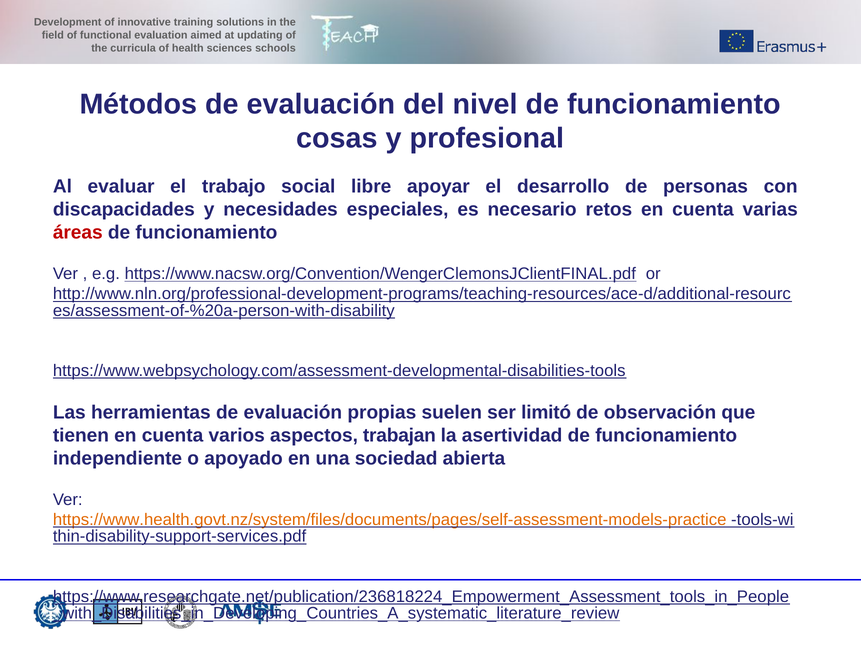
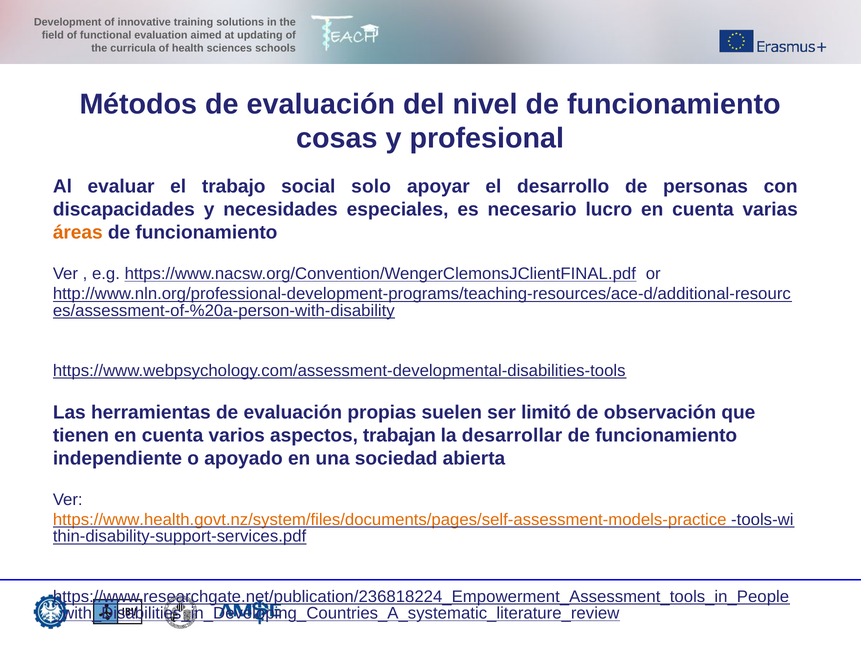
libre: libre -> solo
retos: retos -> lucro
áreas colour: red -> orange
asertividad: asertividad -> desarrollar
